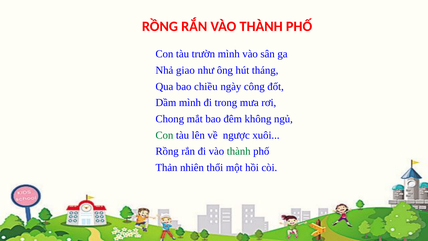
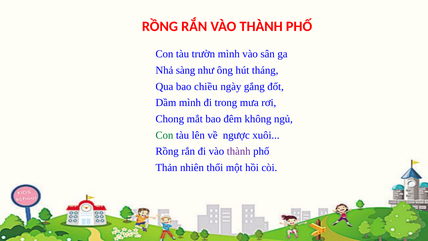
giao: giao -> sàng
công: công -> gắng
thành at (239, 151) colour: green -> purple
